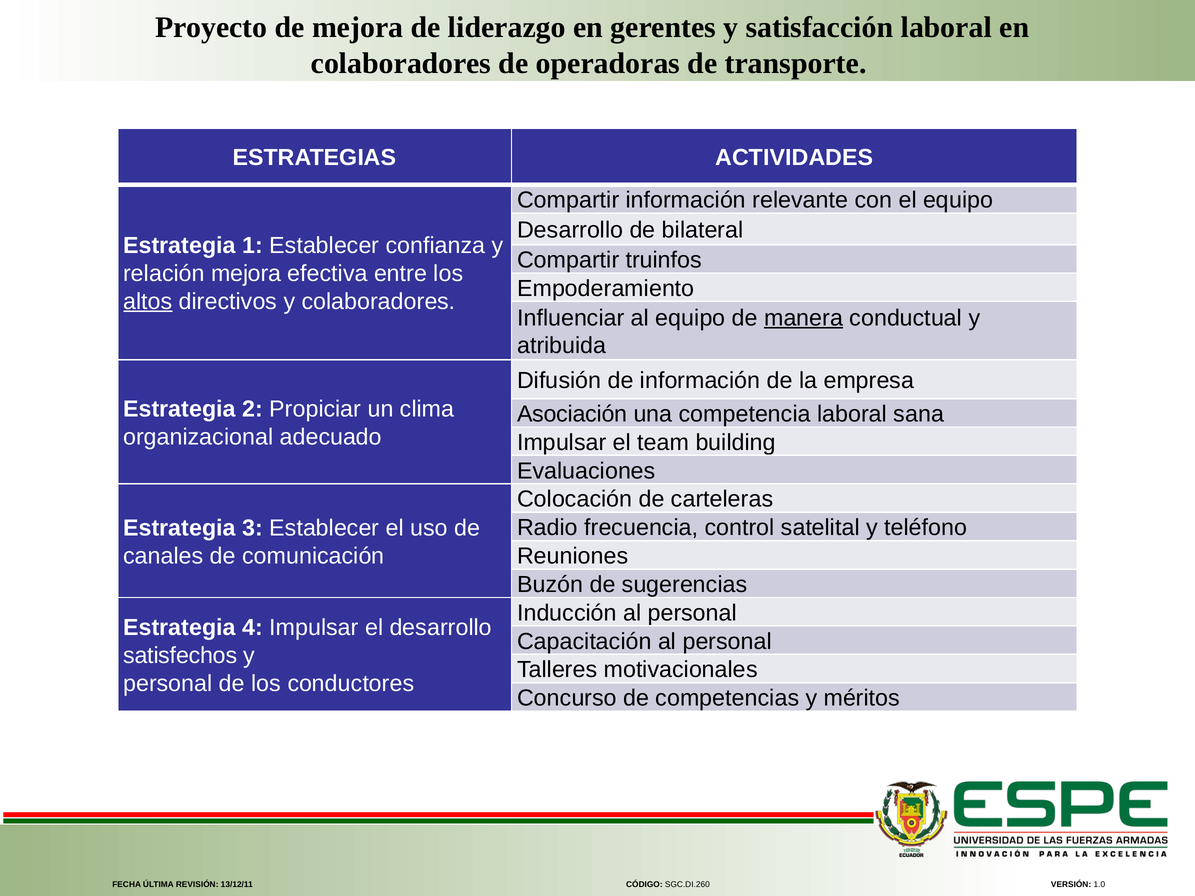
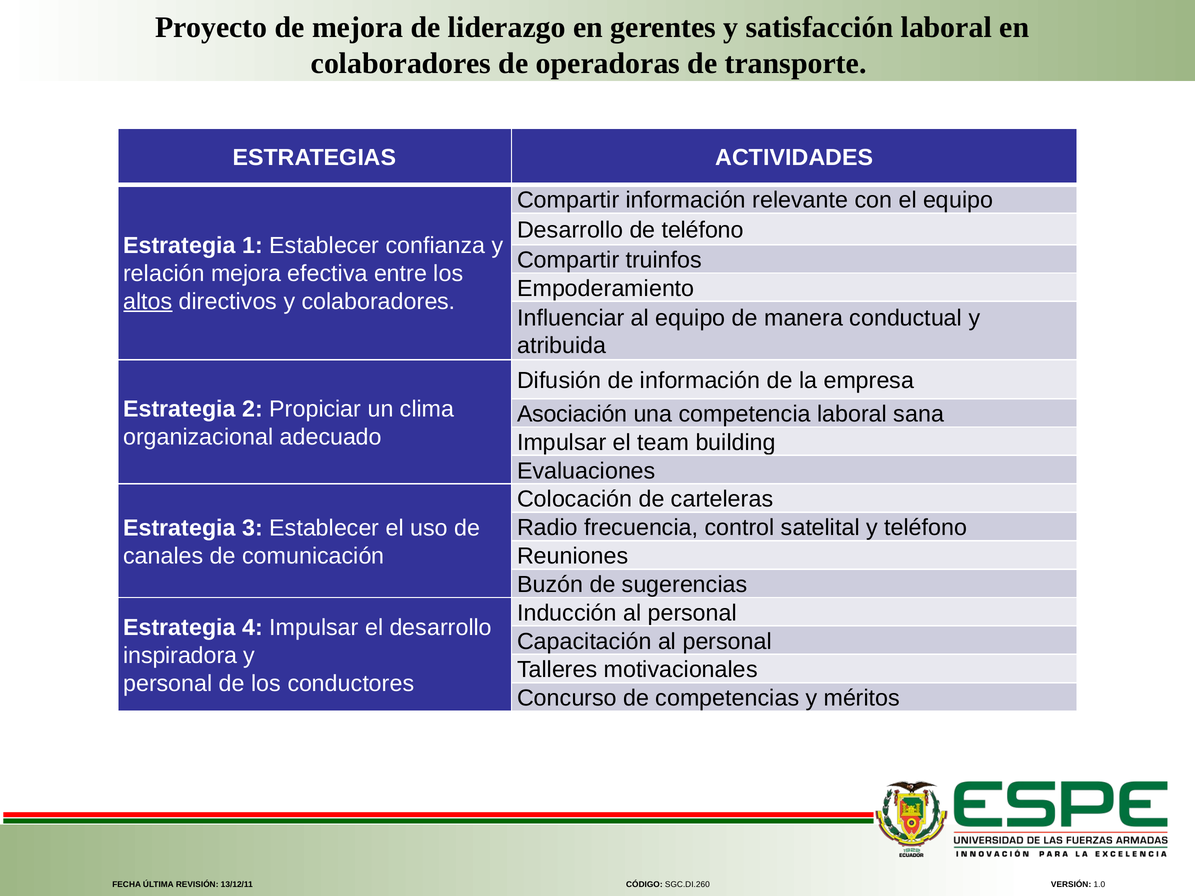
de bilateral: bilateral -> teléfono
manera underline: present -> none
satisfechos: satisfechos -> inspiradora
